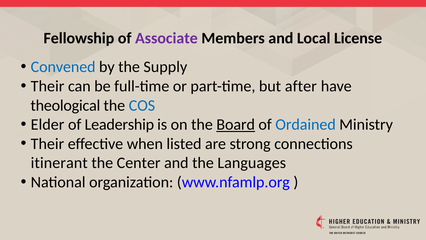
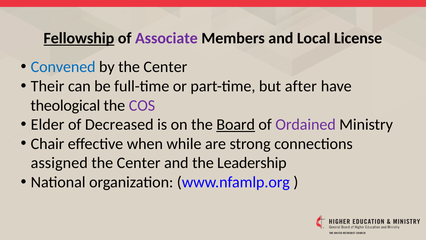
Fellowship underline: none -> present
by the Supply: Supply -> Center
COS colour: blue -> purple
Leadership: Leadership -> Decreased
Ordained colour: blue -> purple
Their at (47, 144): Their -> Chair
listed: listed -> while
itinerant: itinerant -> assigned
Languages: Languages -> Leadership
